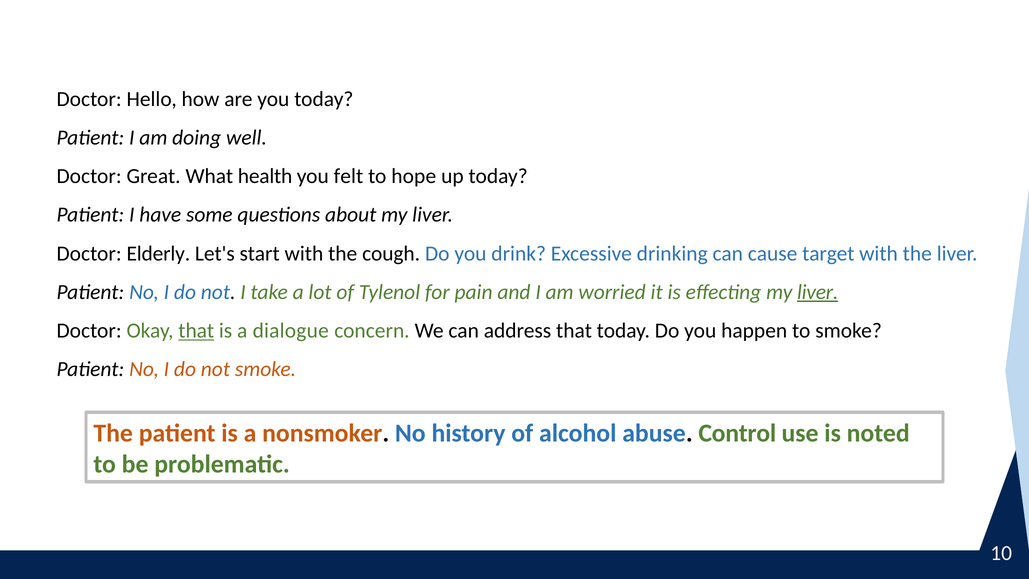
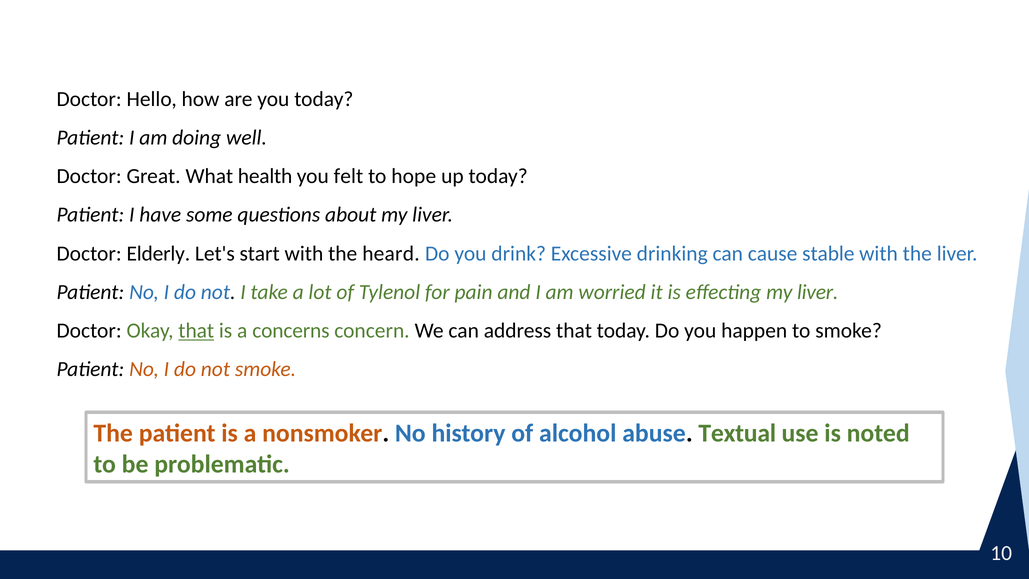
cough: cough -> heard
target: target -> stable
liver at (818, 292) underline: present -> none
dialogue: dialogue -> concerns
Control: Control -> Textual
